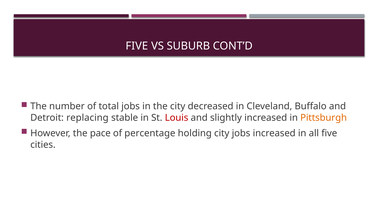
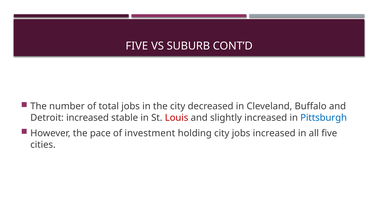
Detroit replacing: replacing -> increased
Pittsburgh colour: orange -> blue
percentage: percentage -> investment
